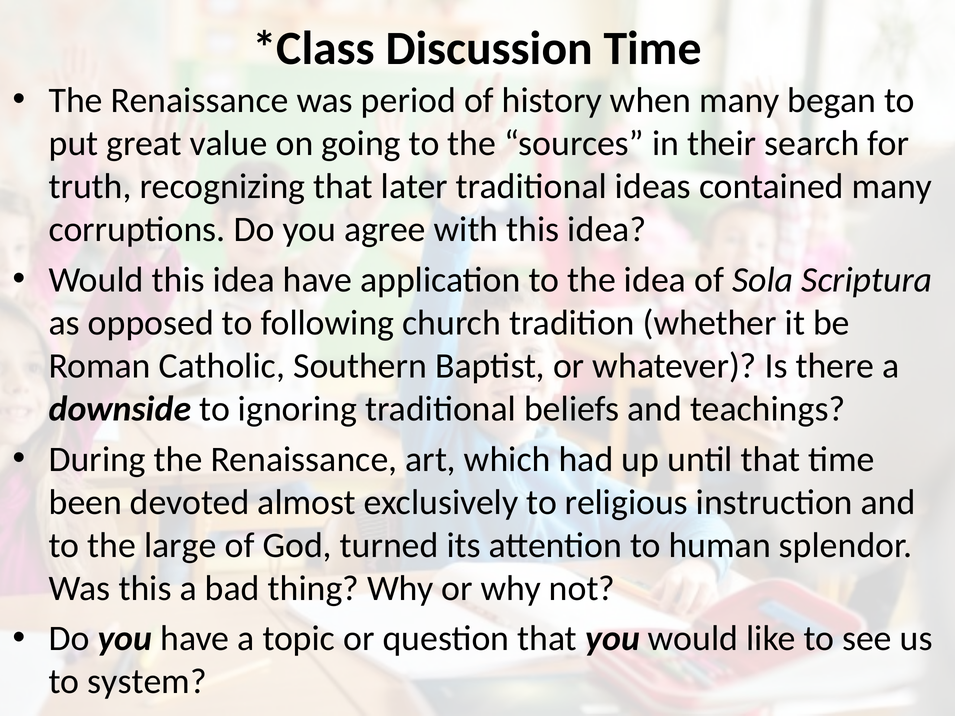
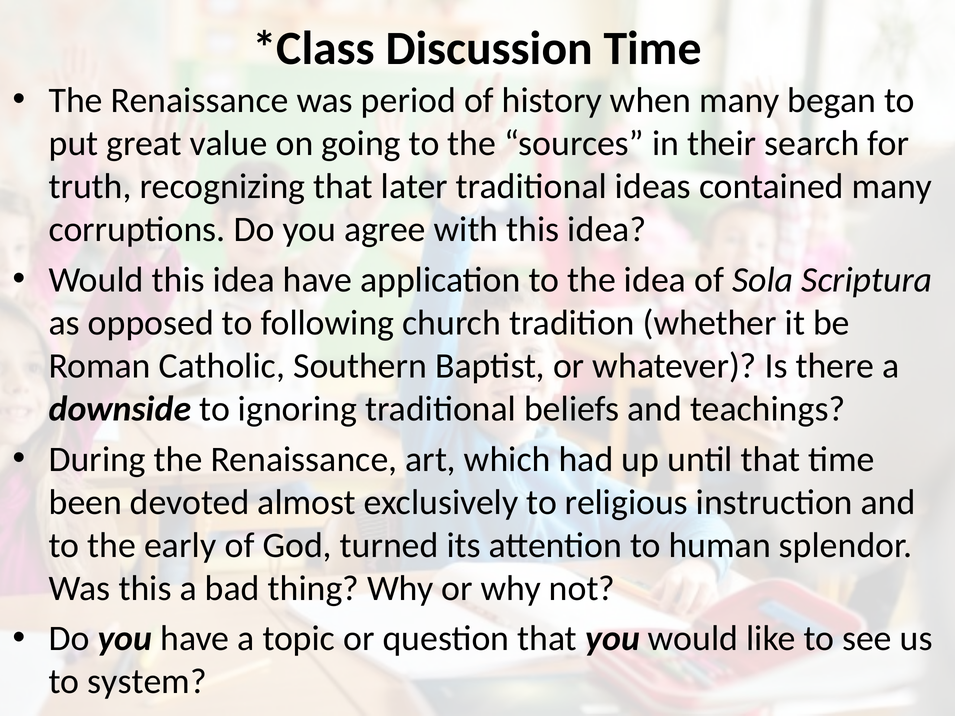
large: large -> early
